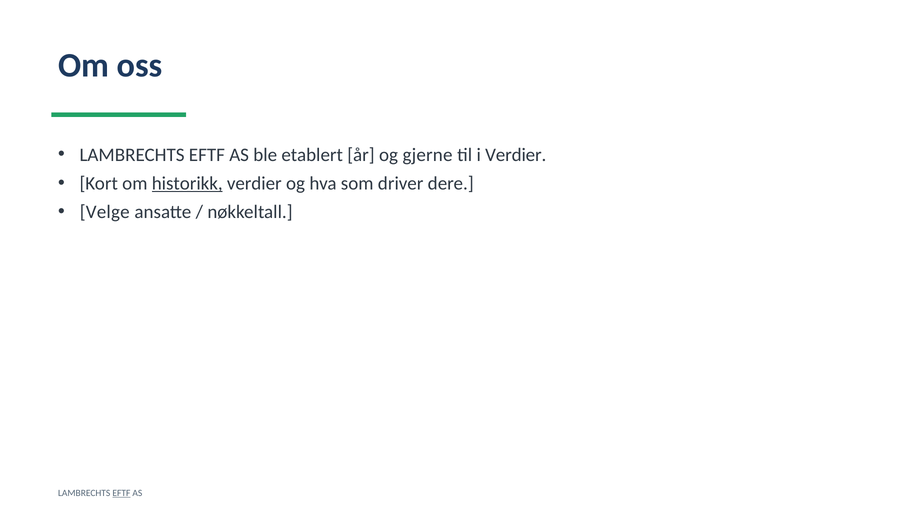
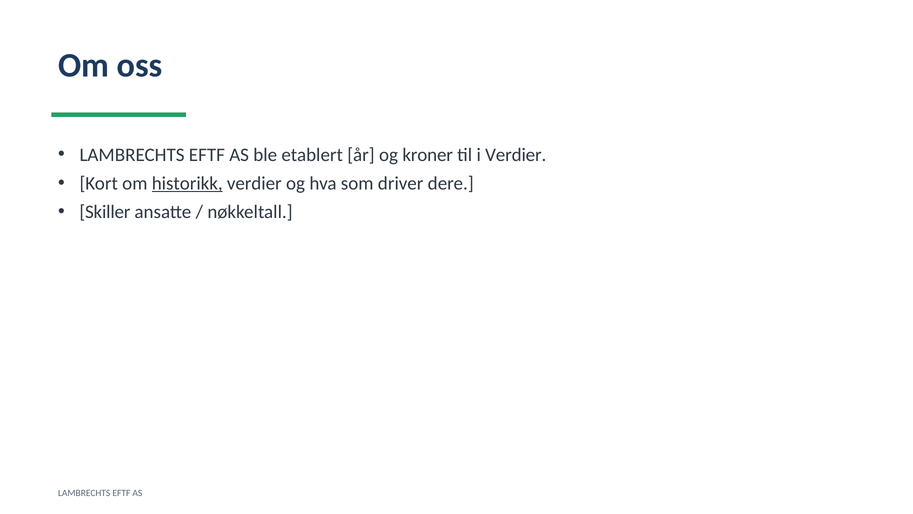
gjerne: gjerne -> kroner
Velge: Velge -> Skiller
EFTF at (121, 493) underline: present -> none
